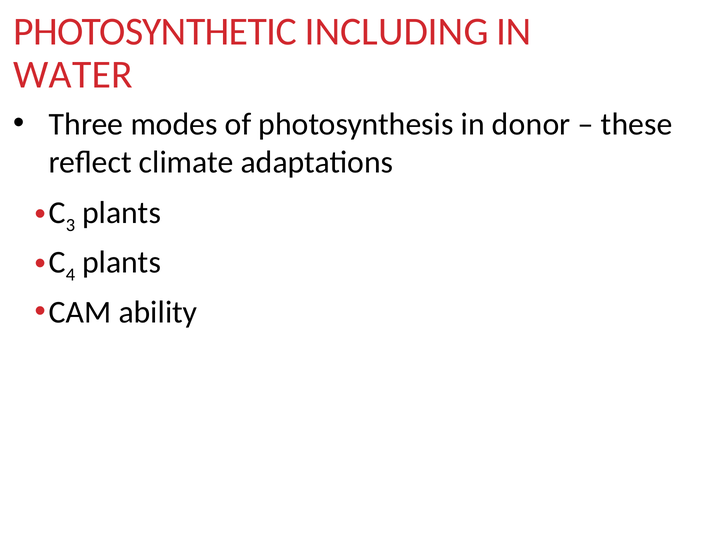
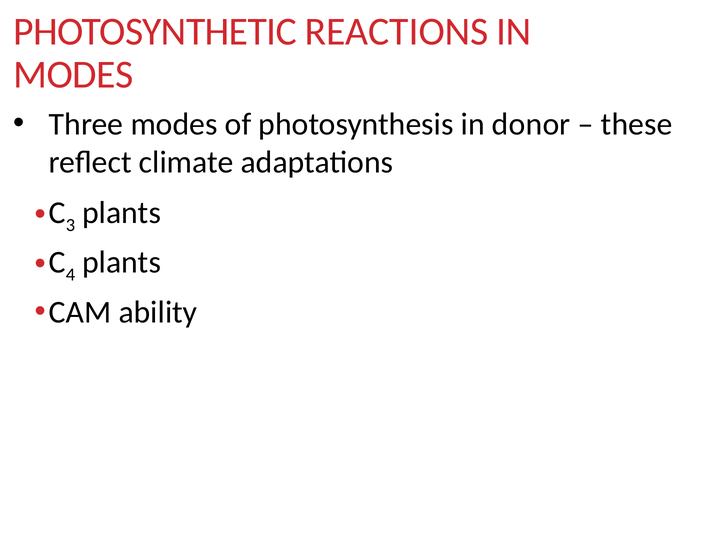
INCLUDING: INCLUDING -> REACTIONS
WATER at (73, 74): WATER -> MODES
